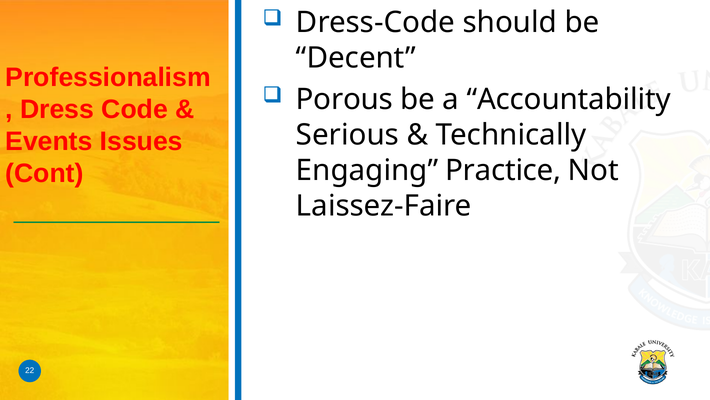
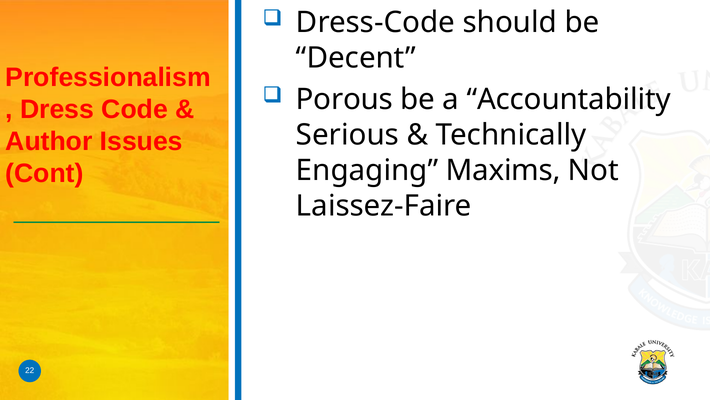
Events: Events -> Author
Practice: Practice -> Maxims
